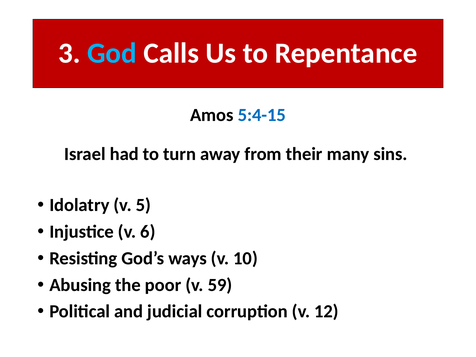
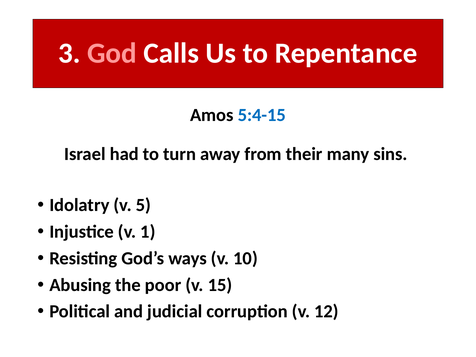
God colour: light blue -> pink
6: 6 -> 1
59: 59 -> 15
